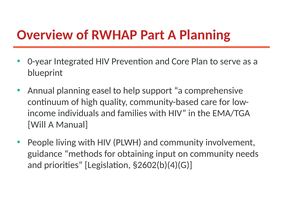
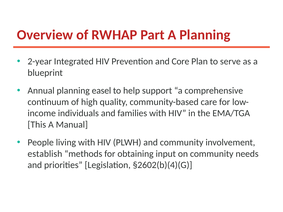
0-year: 0-year -> 2-year
Will: Will -> This
guidance: guidance -> establish
